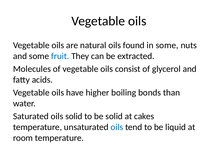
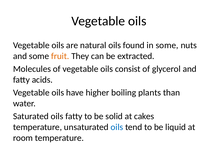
fruit colour: blue -> orange
bonds: bonds -> plants
oils solid: solid -> fatty
